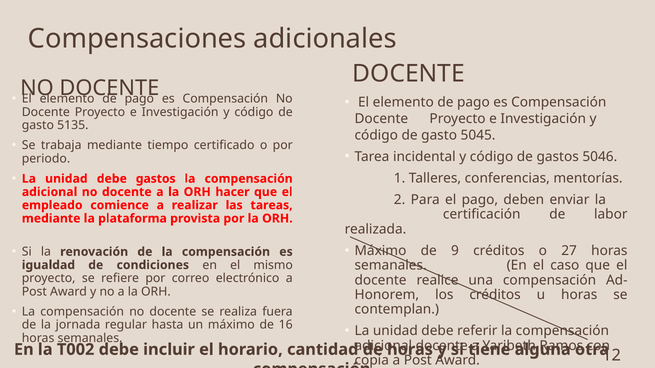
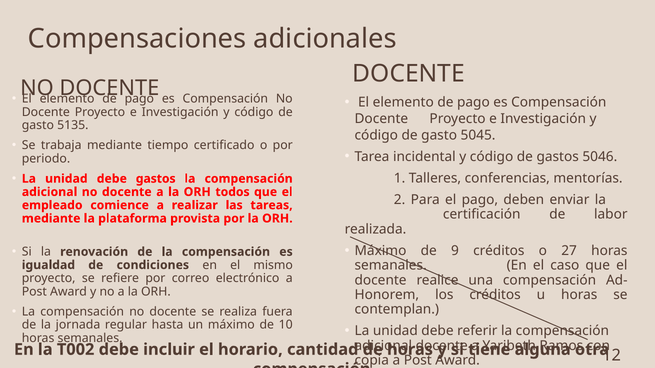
hacer: hacer -> todos
16: 16 -> 10
